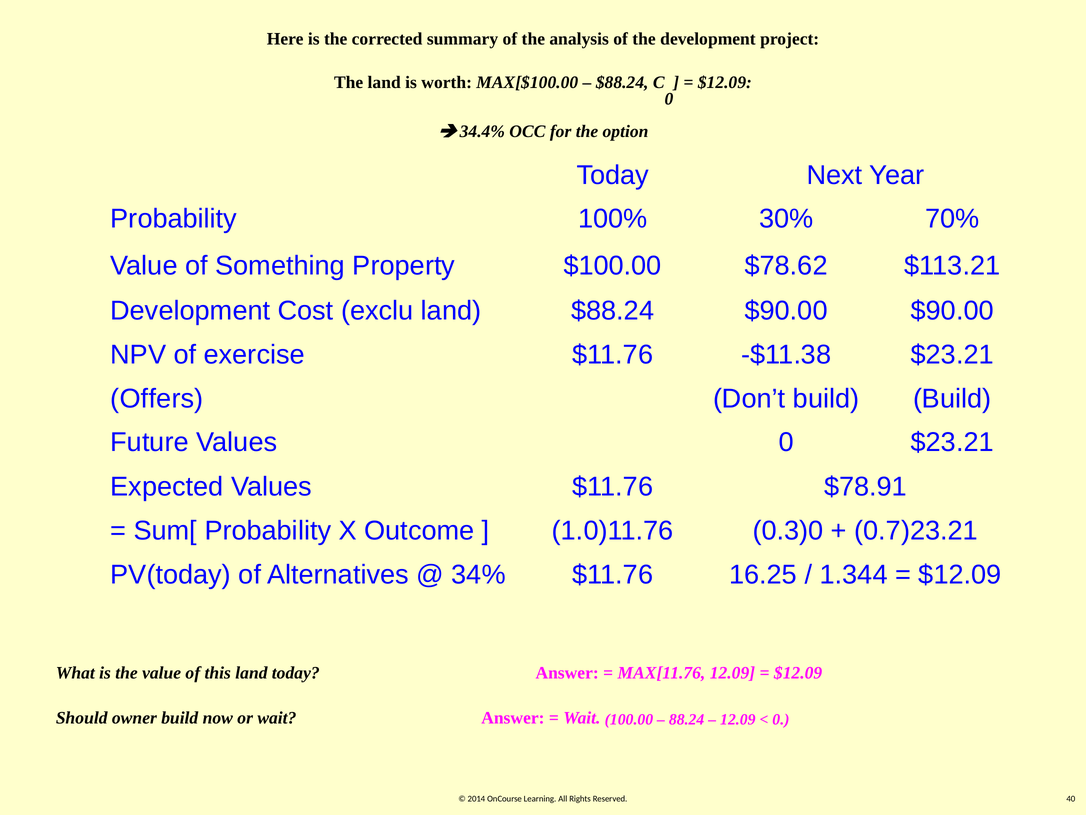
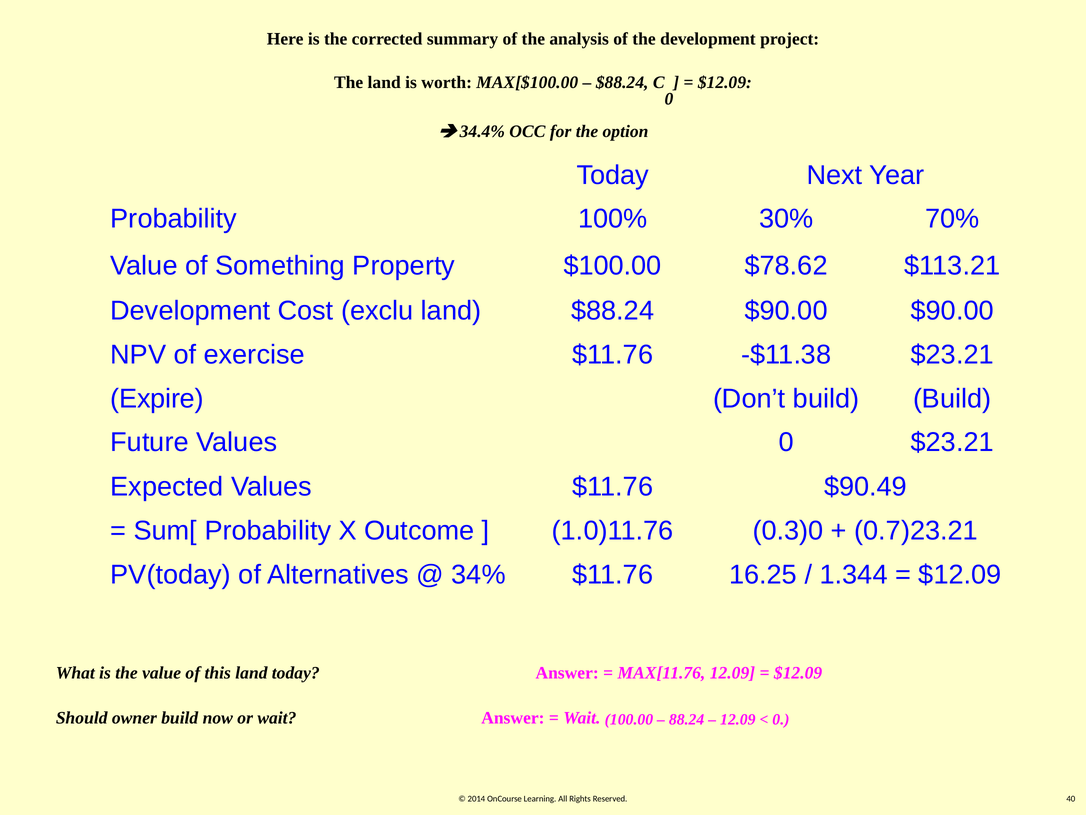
Offers: Offers -> Expire
$78.91: $78.91 -> $90.49
